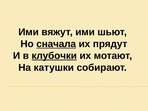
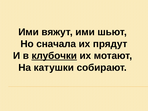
сначала underline: present -> none
